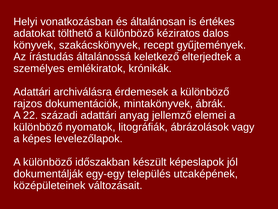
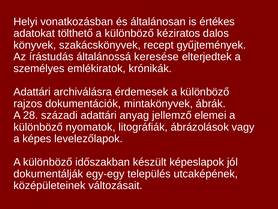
keletkező: keletkező -> keresése
22: 22 -> 28
